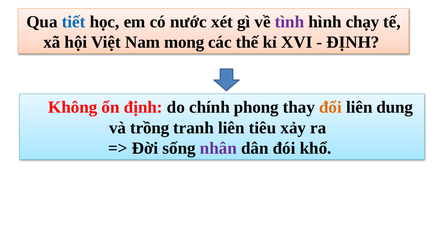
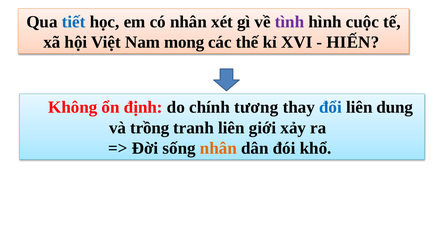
có nước: nước -> nhân
chạy: chạy -> cuộc
ĐỊNH at (353, 42): ĐỊNH -> HIẾN
phong: phong -> tương
đổi colour: orange -> blue
tiêu: tiêu -> giới
nhân at (218, 149) colour: purple -> orange
